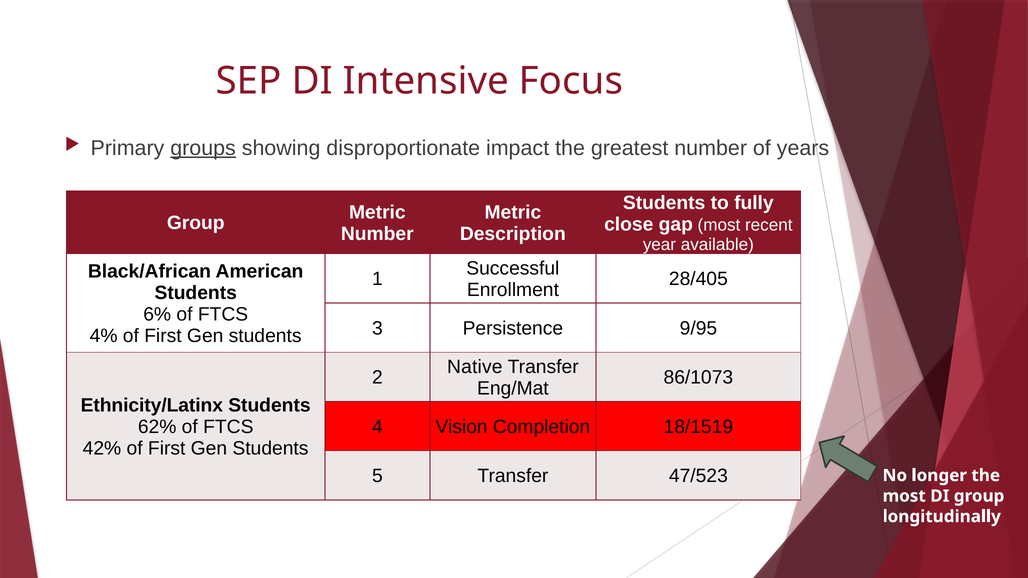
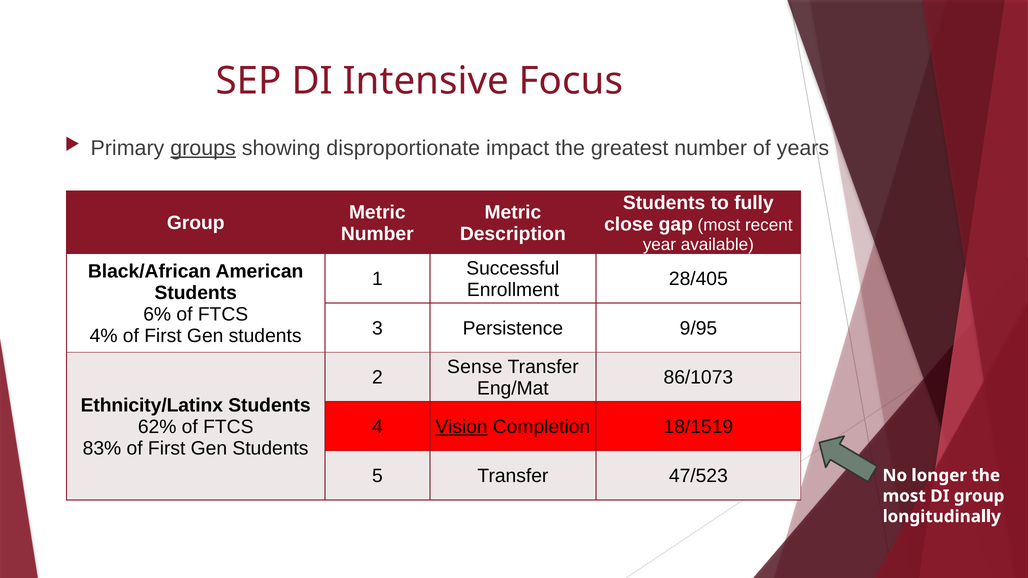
Native: Native -> Sense
Vision underline: none -> present
42%: 42% -> 83%
